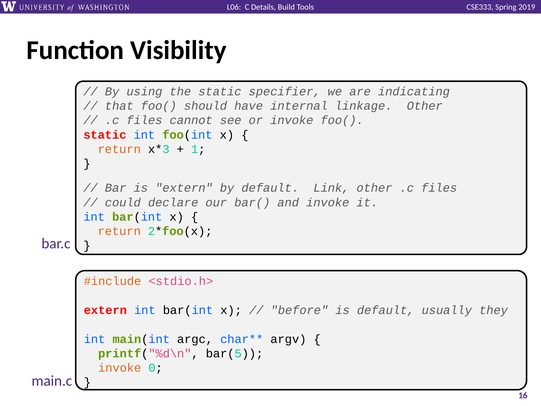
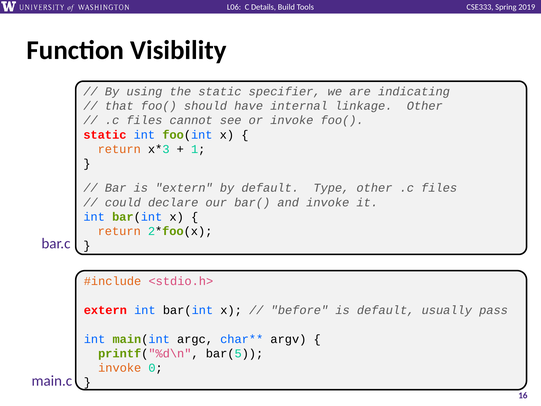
Link: Link -> Type
they: they -> pass
